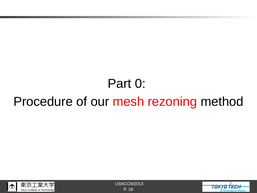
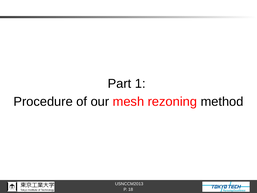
0: 0 -> 1
